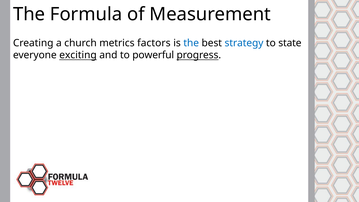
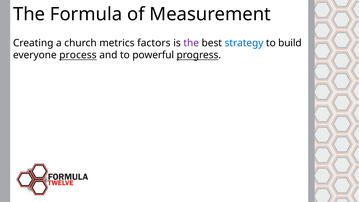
the at (191, 43) colour: blue -> purple
state: state -> build
exciting: exciting -> process
